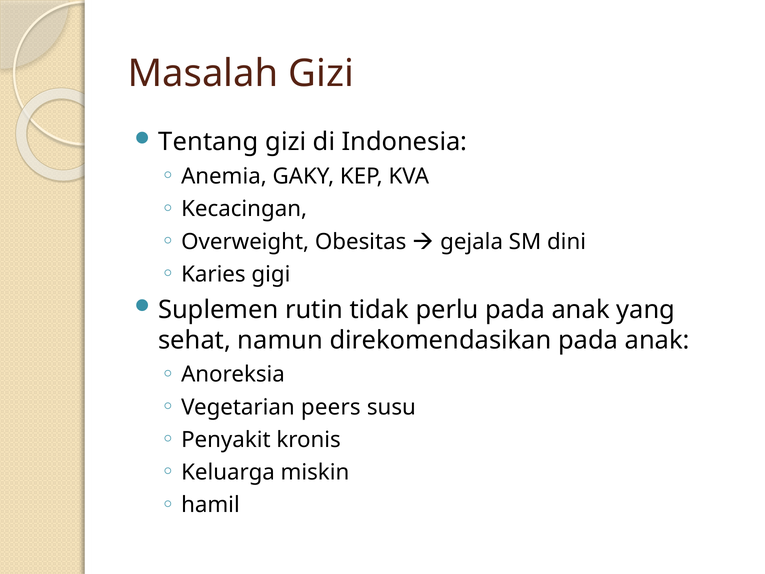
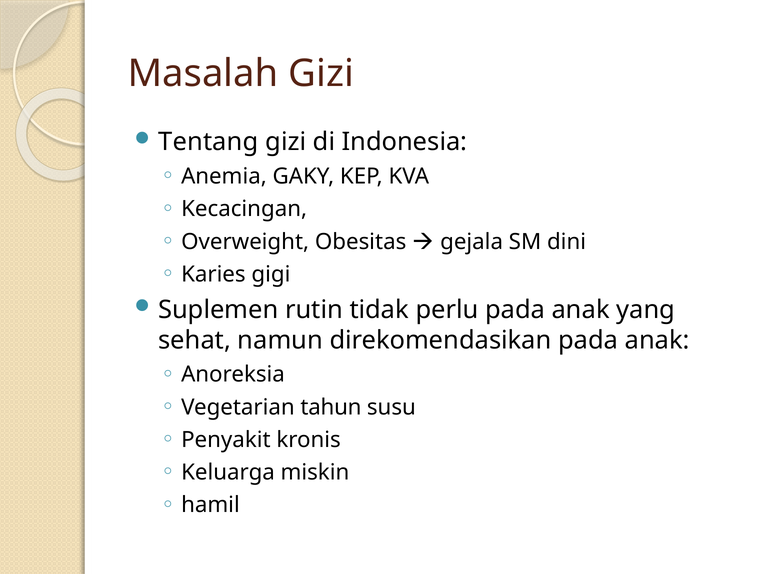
peers: peers -> tahun
